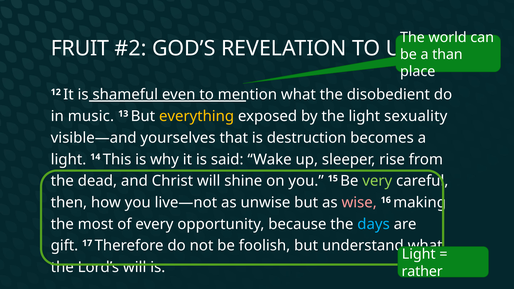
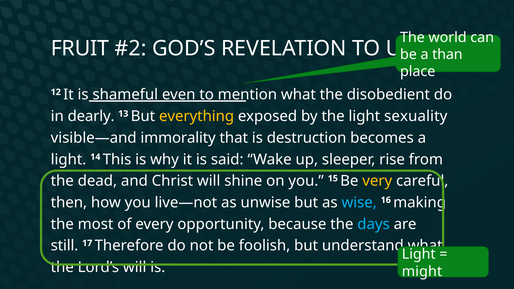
music: music -> dearly
yourselves: yourselves -> immorality
very colour: light green -> yellow
wise colour: pink -> light blue
gift: gift -> still
rather: rather -> might
